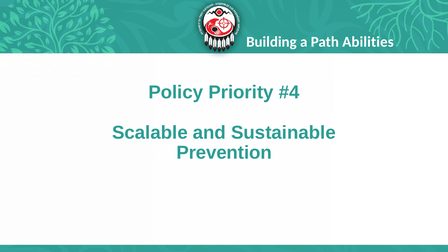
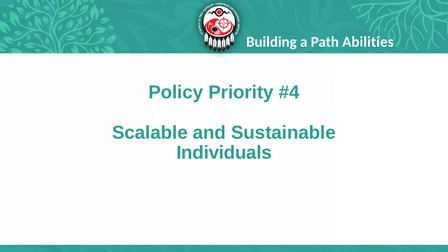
Prevention: Prevention -> Individuals
